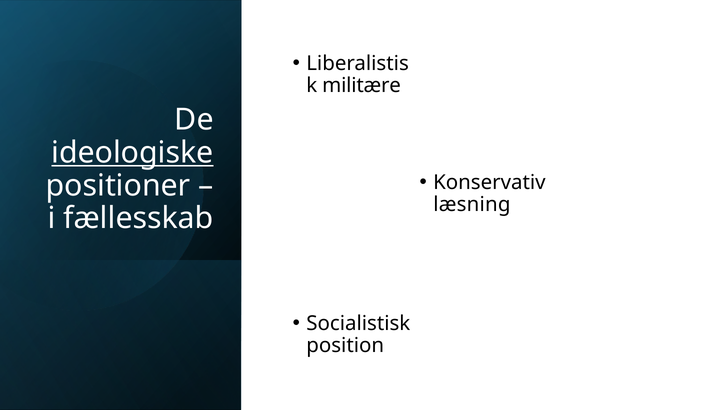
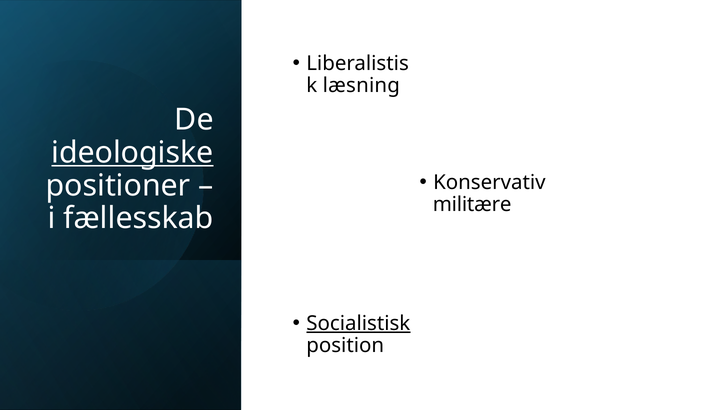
militære: militære -> læsning
læsning: læsning -> militære
Socialistisk underline: none -> present
